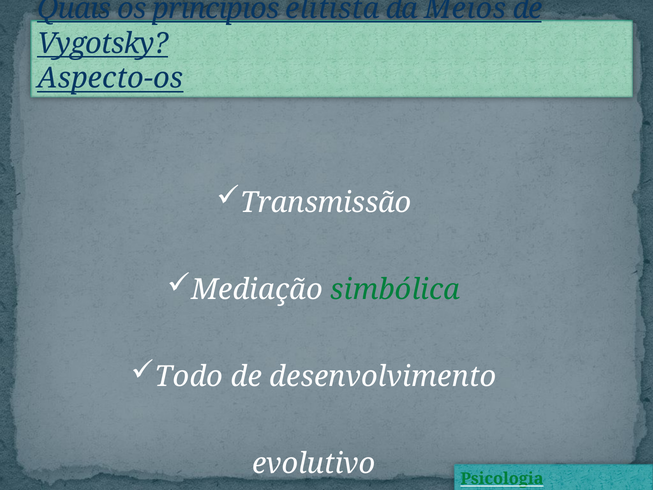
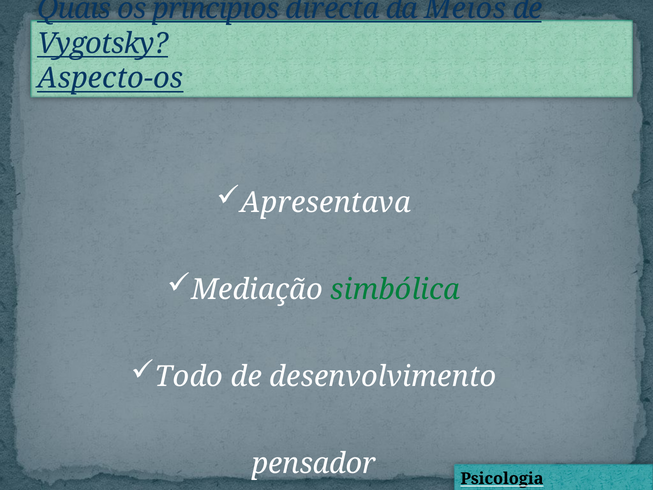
elitista: elitista -> directa
Transmissão: Transmissão -> Apresentava
evolutivo: evolutivo -> pensador
Psicologia colour: green -> black
